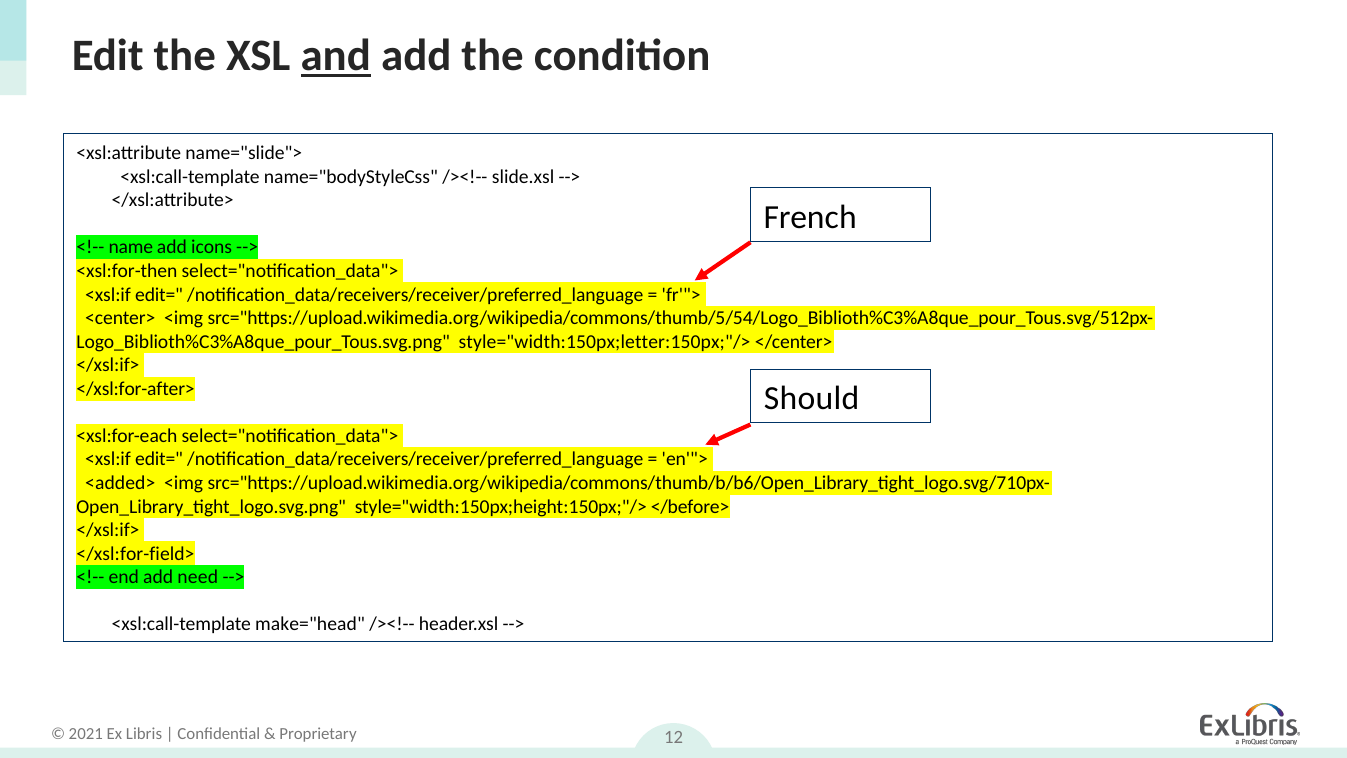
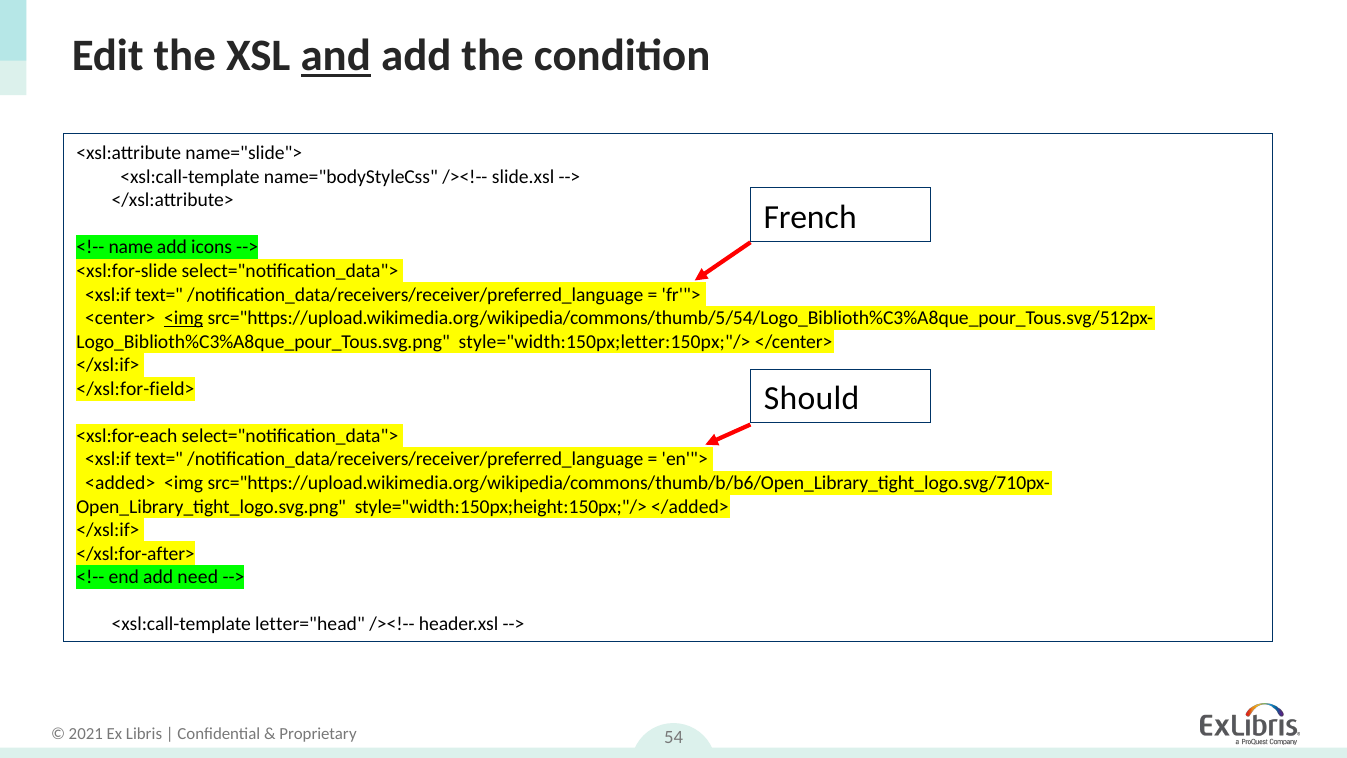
<xsl:for-then: <xsl:for-then -> <xsl:for-slide
edit= at (159, 294): edit= -> text=
<img at (184, 318) underline: none -> present
</xsl:for-after>: </xsl:for-after> -> </xsl:for-field>
edit= at (159, 459): edit= -> text=
</before>: </before> -> </added>
</xsl:for-field>: </xsl:for-field> -> </xsl:for-after>
make="head: make="head -> letter="head
12: 12 -> 54
